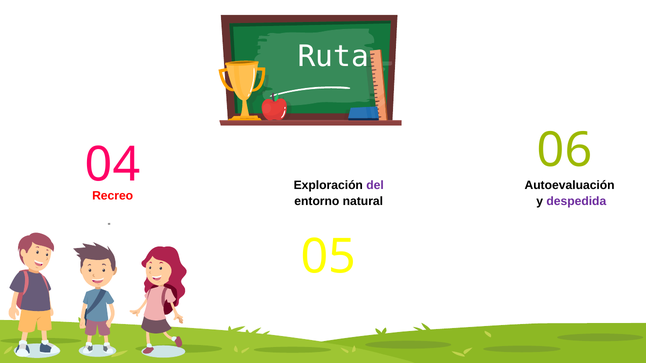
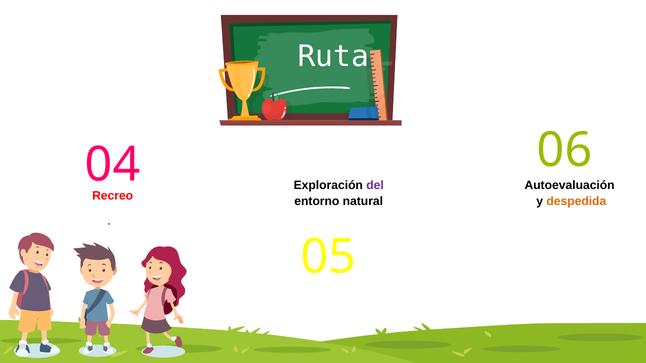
despedida colour: purple -> orange
